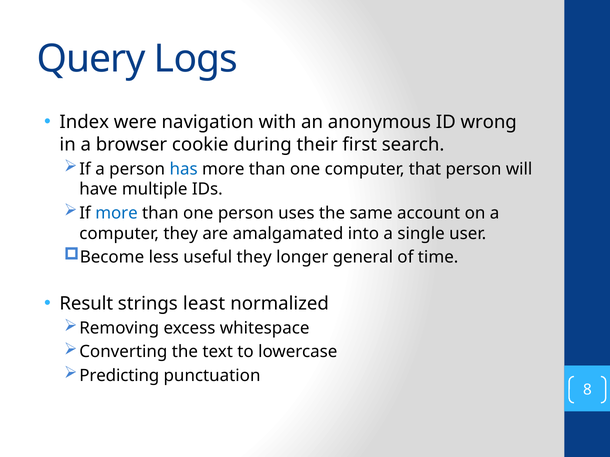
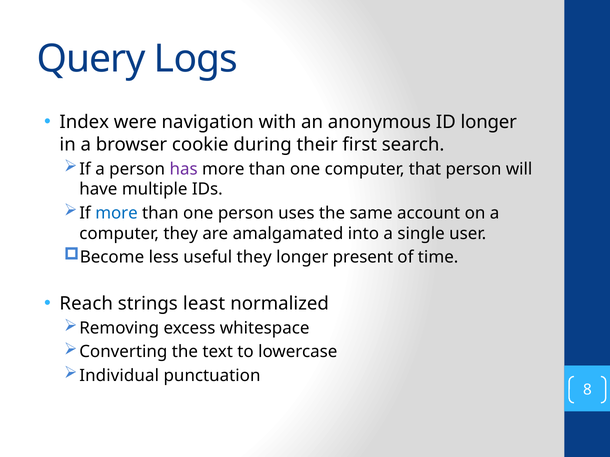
ID wrong: wrong -> longer
has colour: blue -> purple
general: general -> present
Result: Result -> Reach
Predicting: Predicting -> Individual
